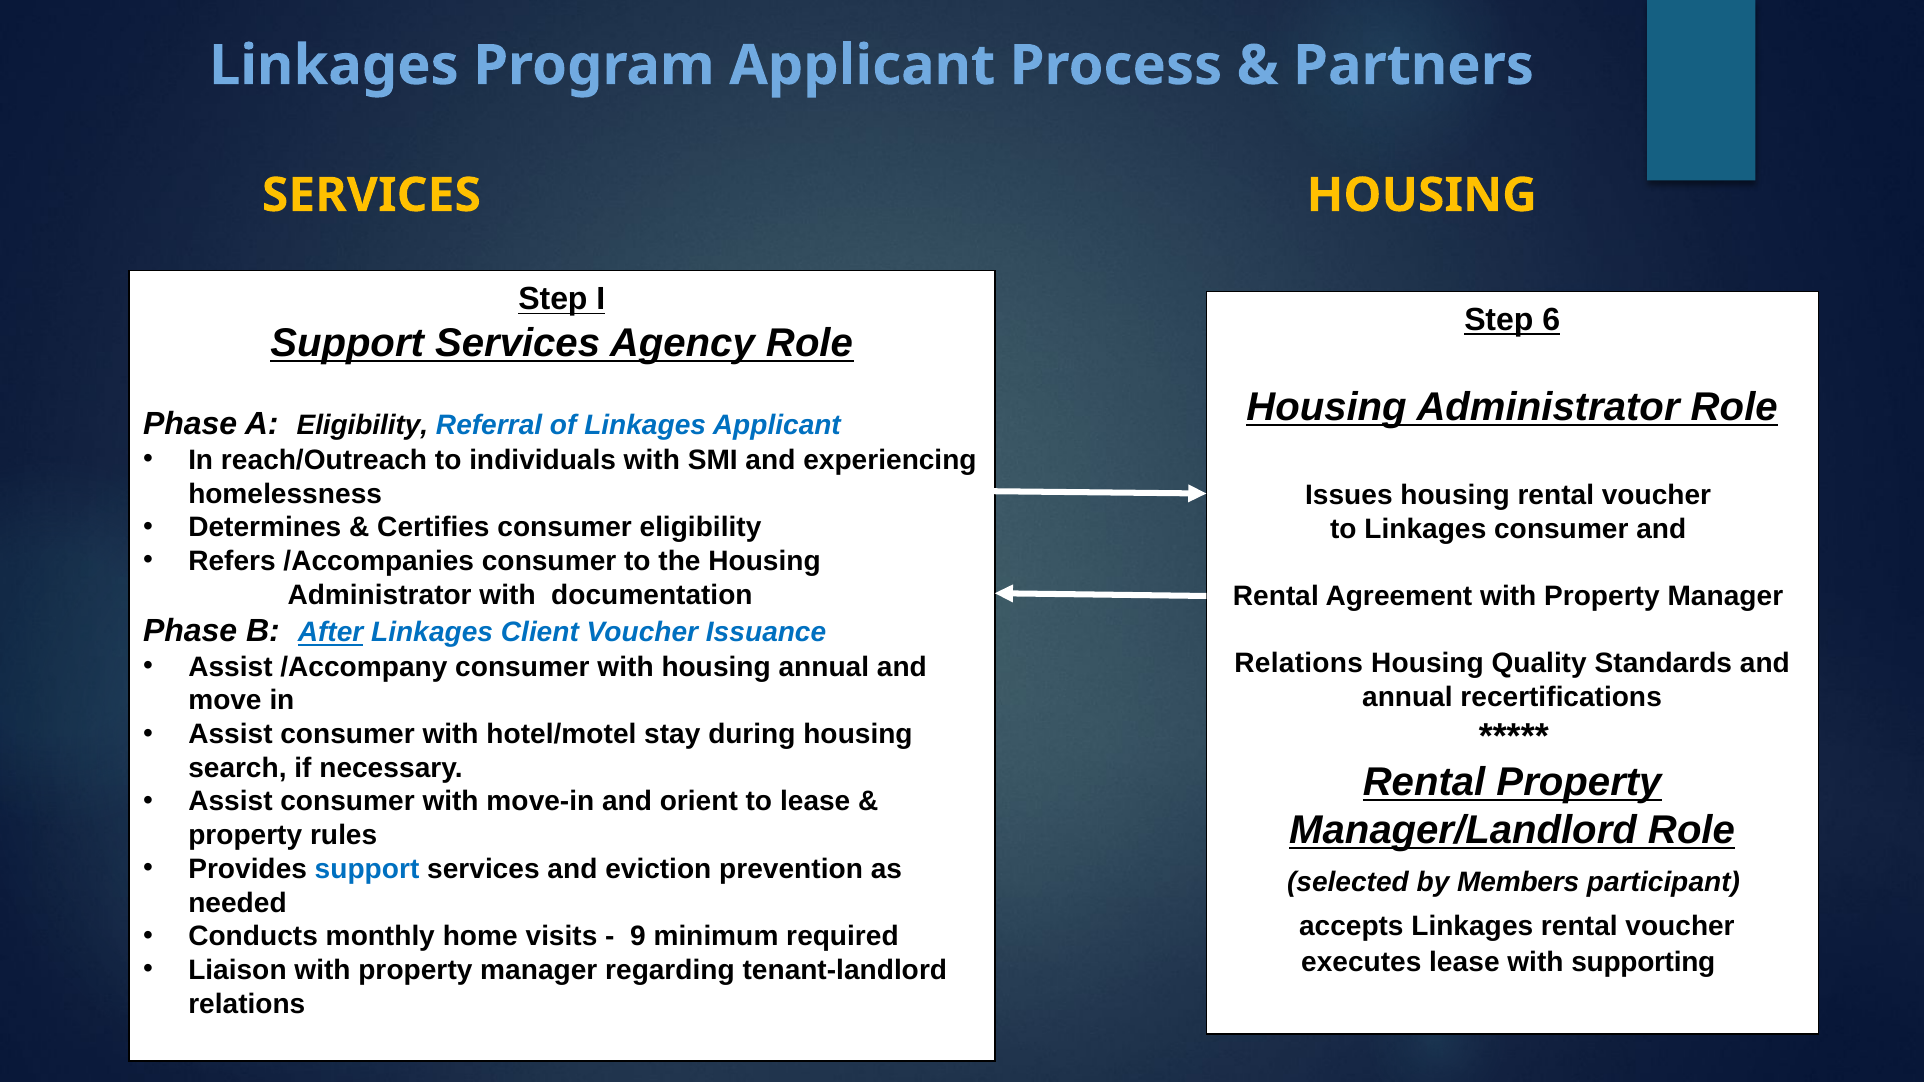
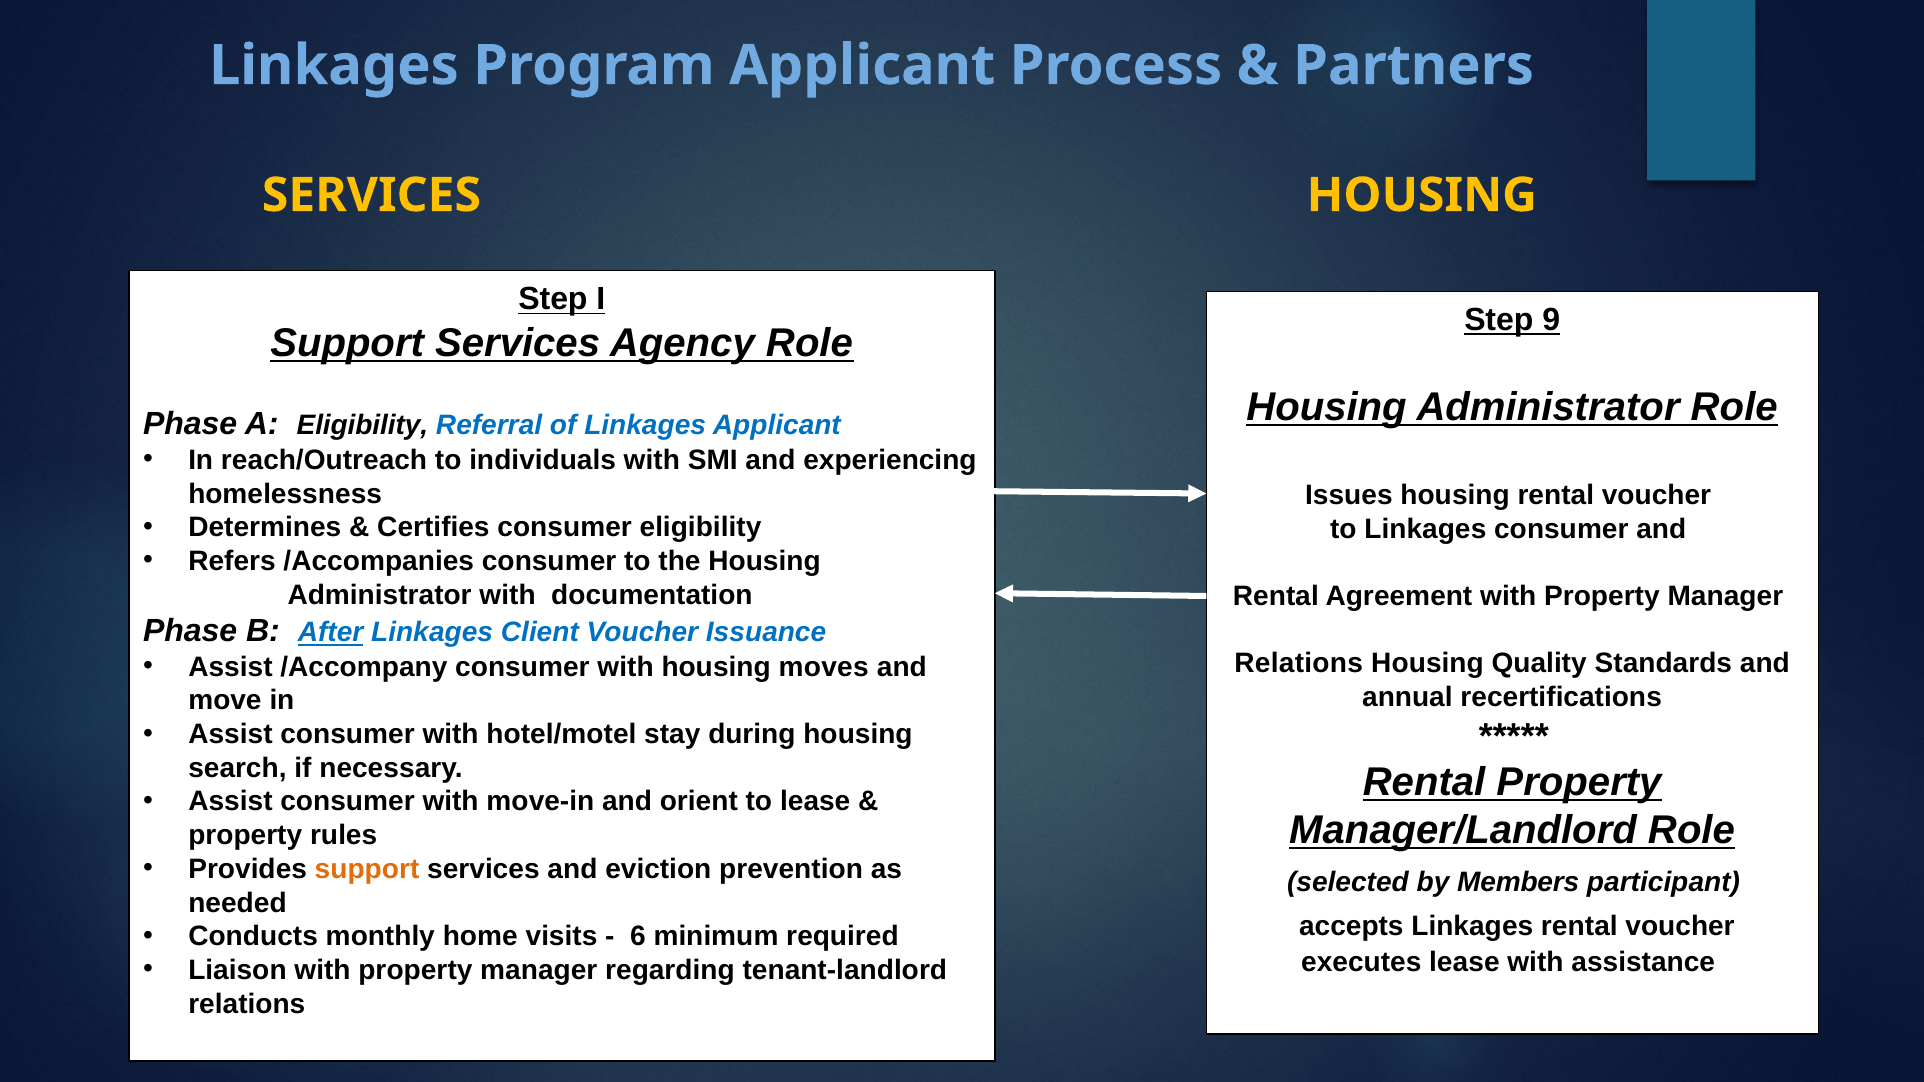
6: 6 -> 9
housing annual: annual -> moves
support at (367, 869) colour: blue -> orange
9: 9 -> 6
supporting: supporting -> assistance
